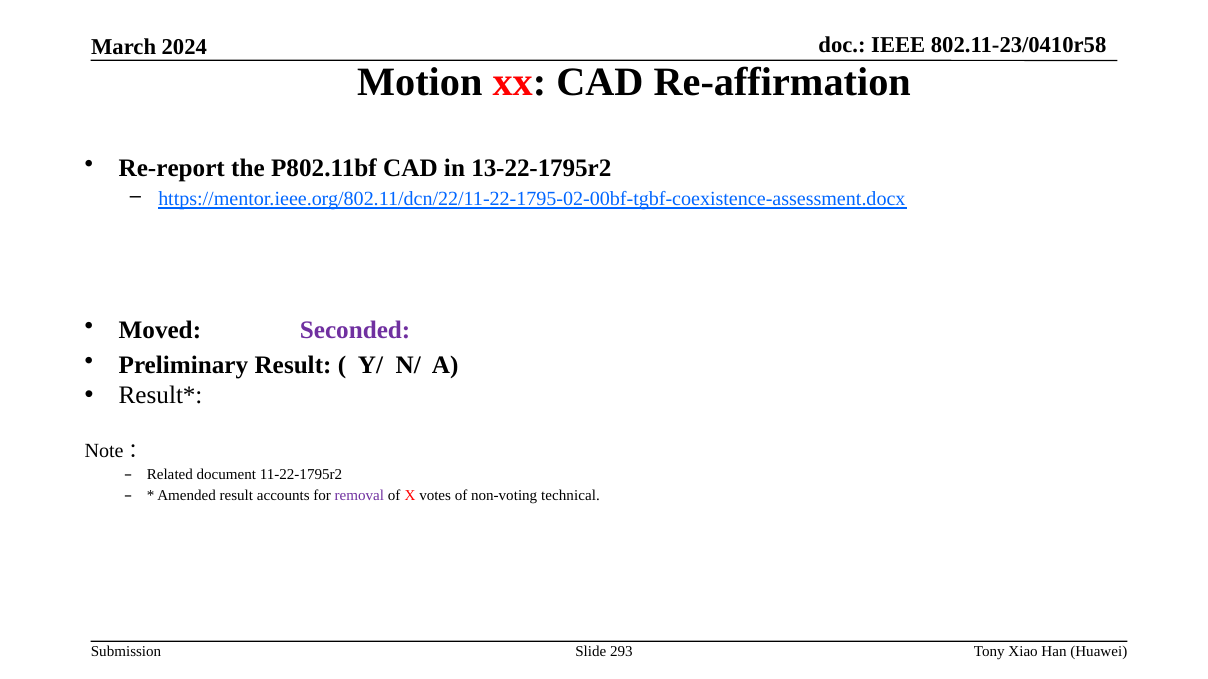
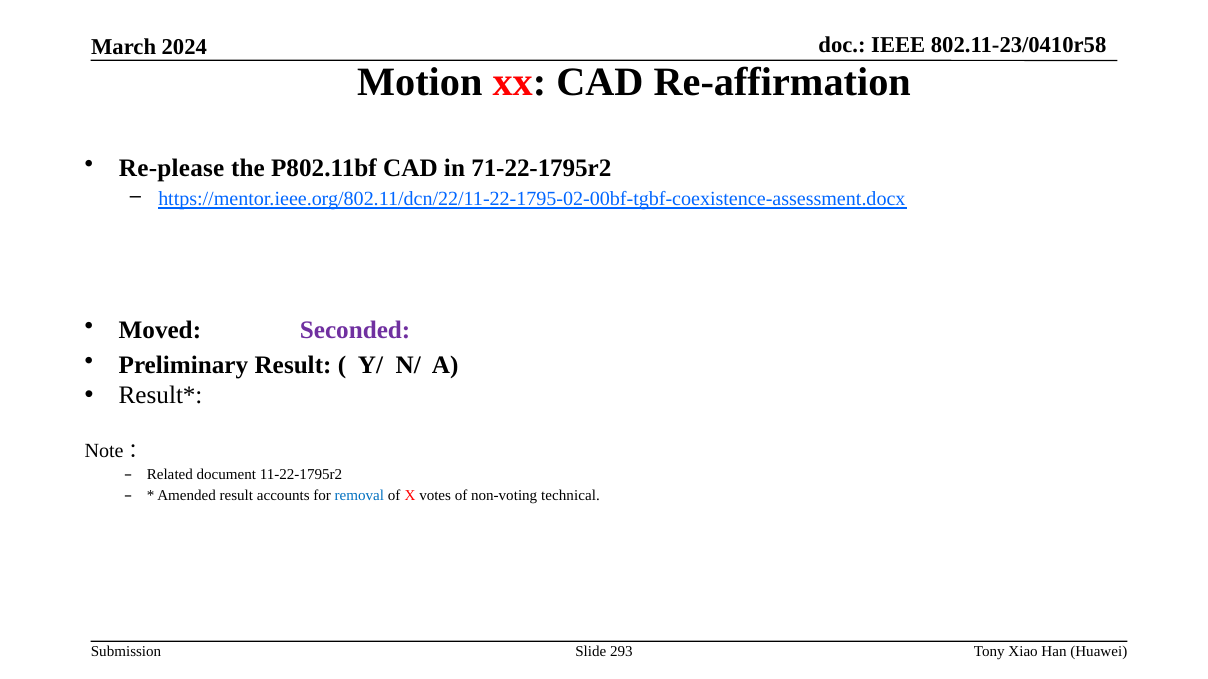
Re-report: Re-report -> Re-please
13-22-1795r2: 13-22-1795r2 -> 71-22-1795r2
removal colour: purple -> blue
